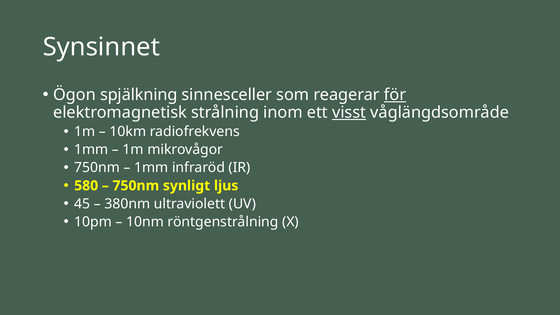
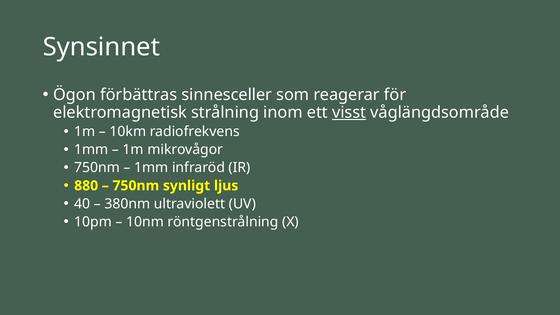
spjälkning: spjälkning -> förbättras
för underline: present -> none
580: 580 -> 880
45: 45 -> 40
